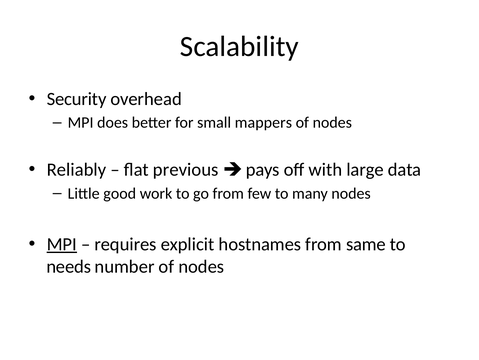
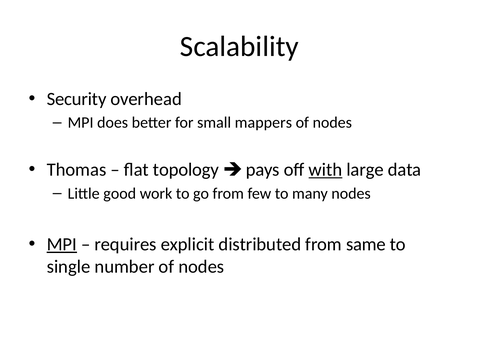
Reliably: Reliably -> Thomas
previous: previous -> topology
with underline: none -> present
hostnames: hostnames -> distributed
needs: needs -> single
